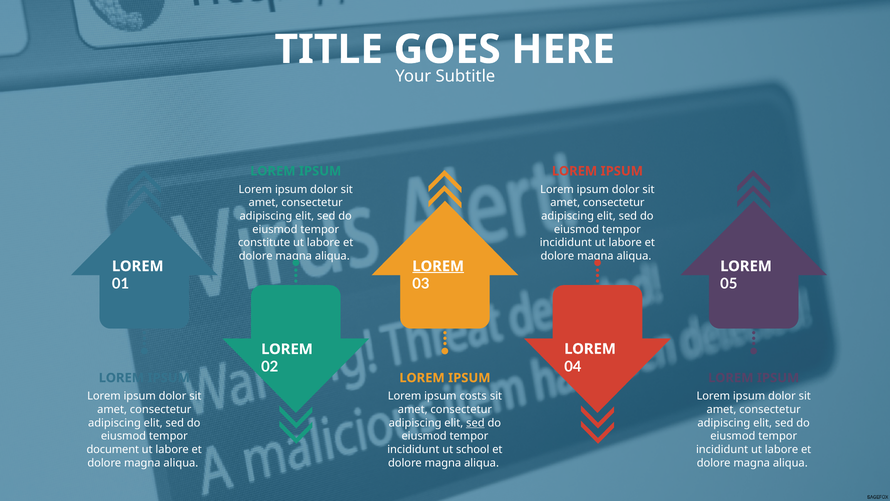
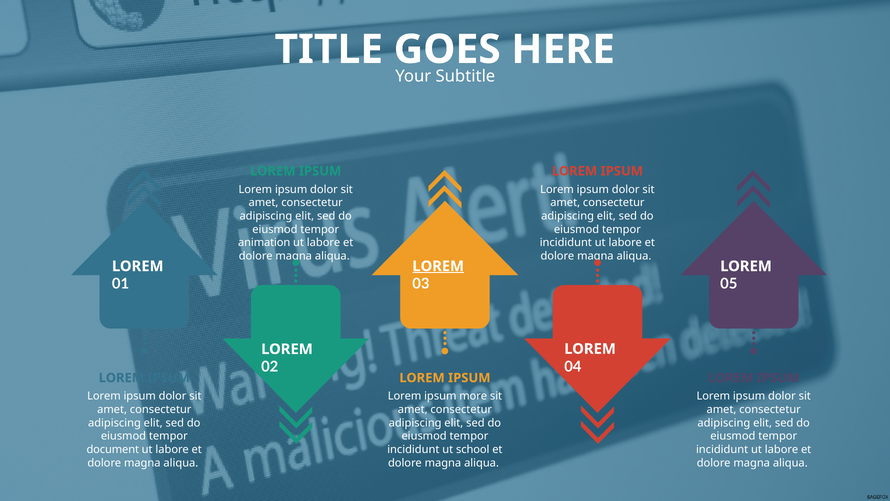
constitute: constitute -> animation
costs: costs -> more
sed at (475, 423) underline: present -> none
